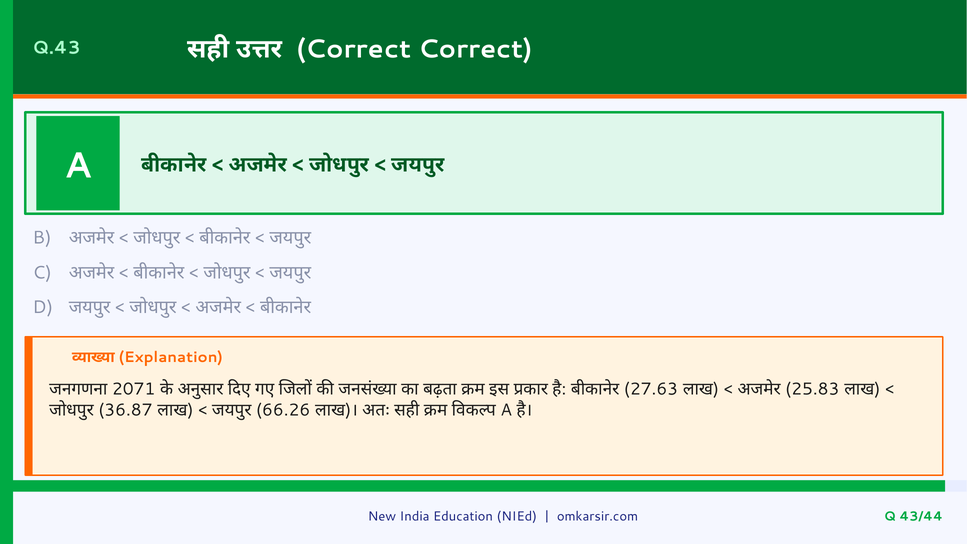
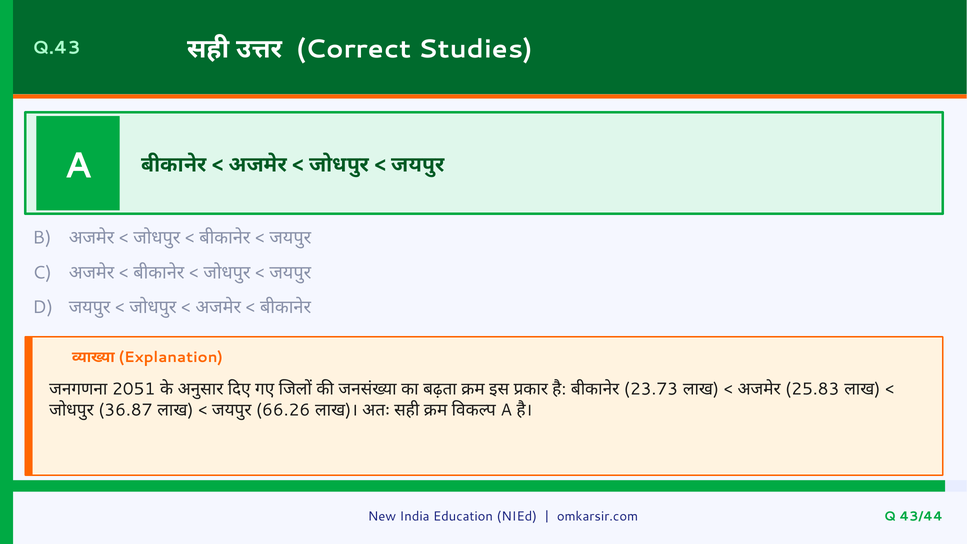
Correct Correct: Correct -> Studies
2071: 2071 -> 2051
27.63: 27.63 -> 23.73
